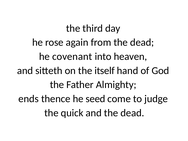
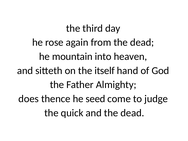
covenant: covenant -> mountain
ends: ends -> does
